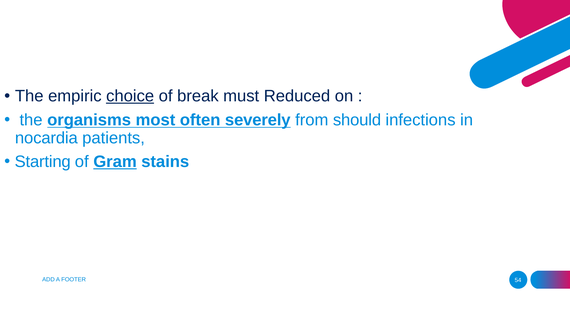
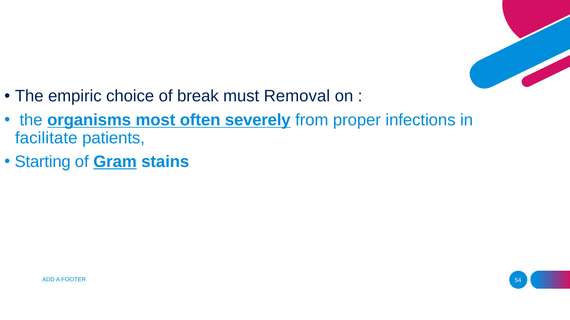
choice underline: present -> none
Reduced: Reduced -> Removal
should: should -> proper
nocardia: nocardia -> facilitate
